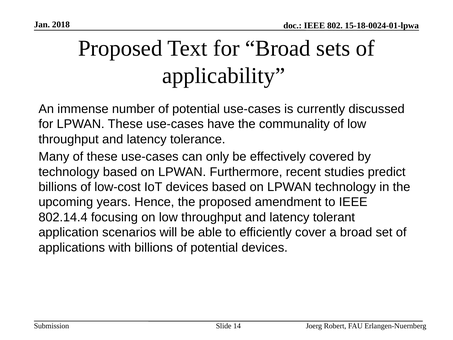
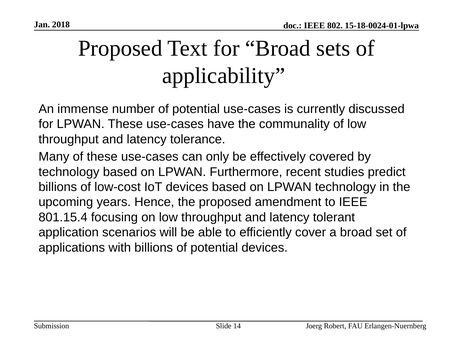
802.14.4: 802.14.4 -> 801.15.4
